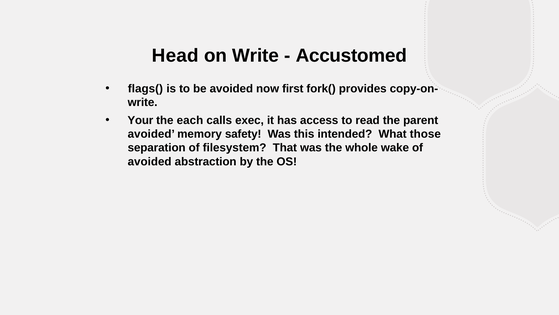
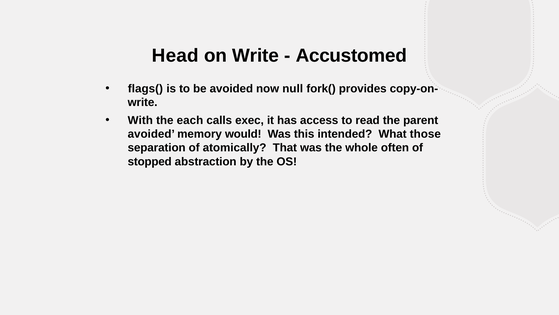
first: first -> null
Your: Your -> With
safety: safety -> would
filesystem: filesystem -> atomically
wake: wake -> often
avoided at (150, 161): avoided -> stopped
